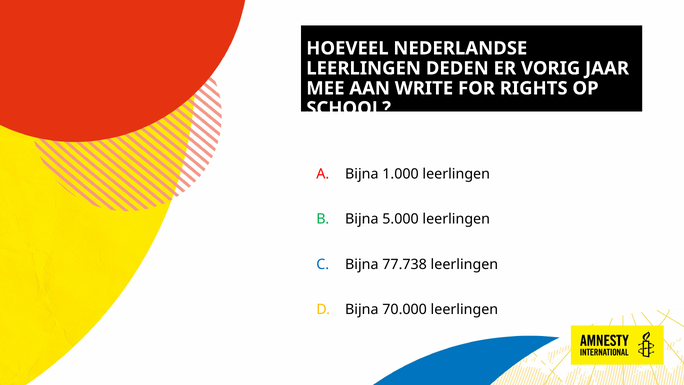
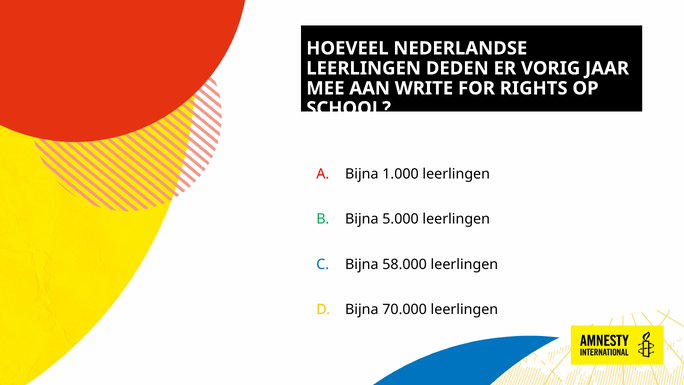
77.738: 77.738 -> 58.000
